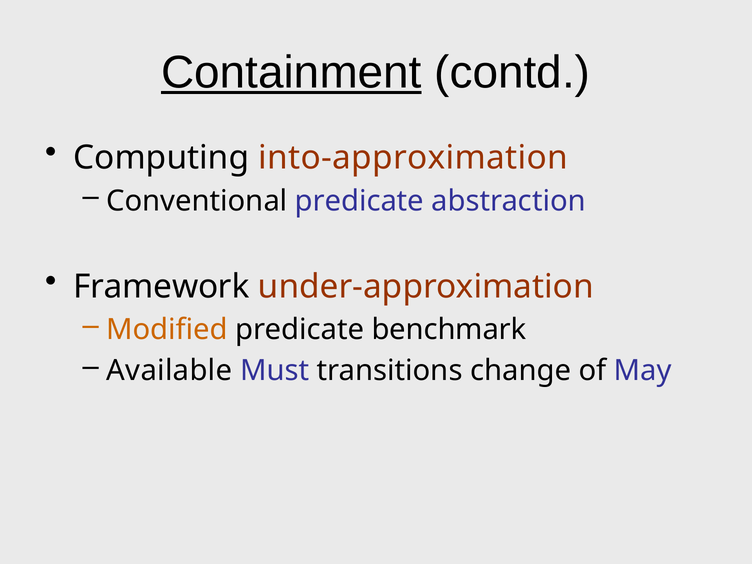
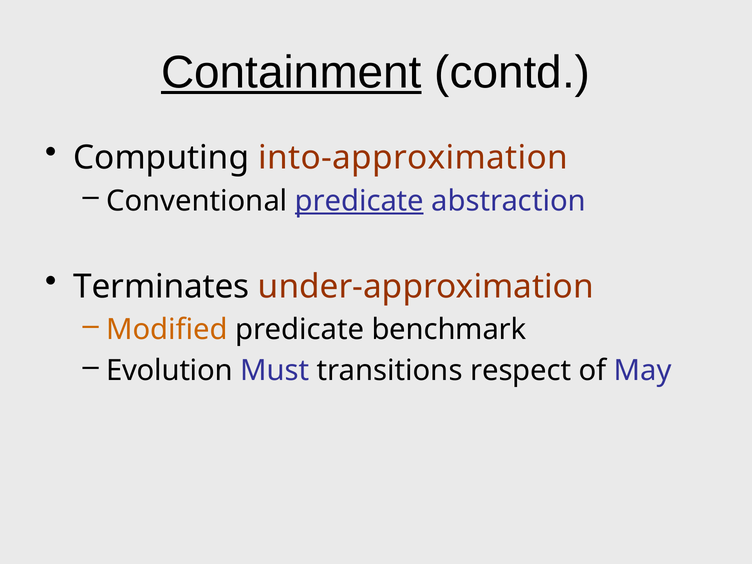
predicate at (359, 201) underline: none -> present
Framework: Framework -> Terminates
Available: Available -> Evolution
change: change -> respect
